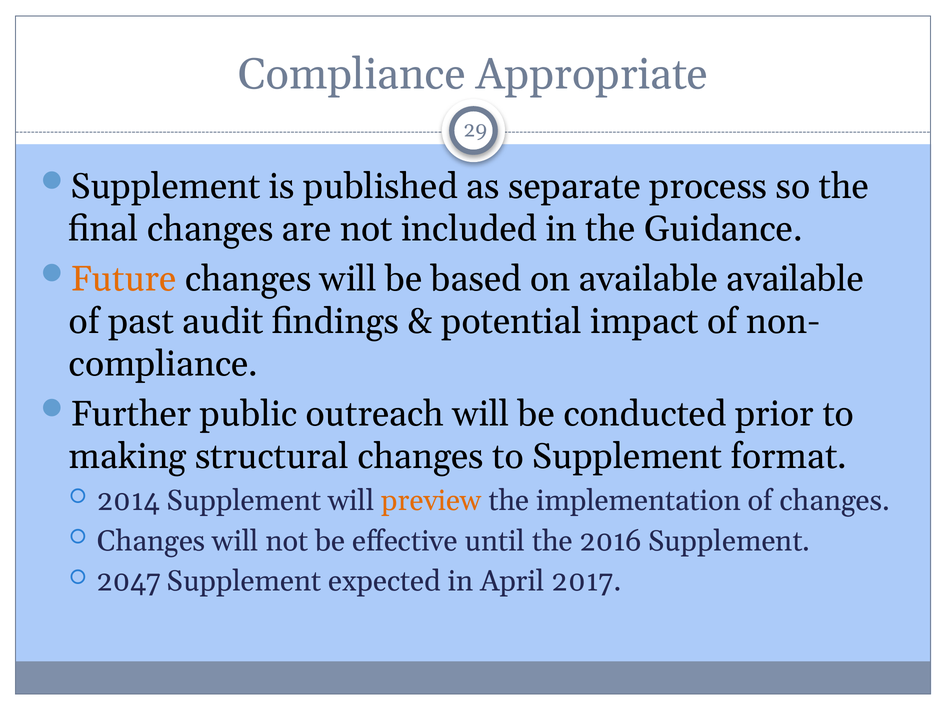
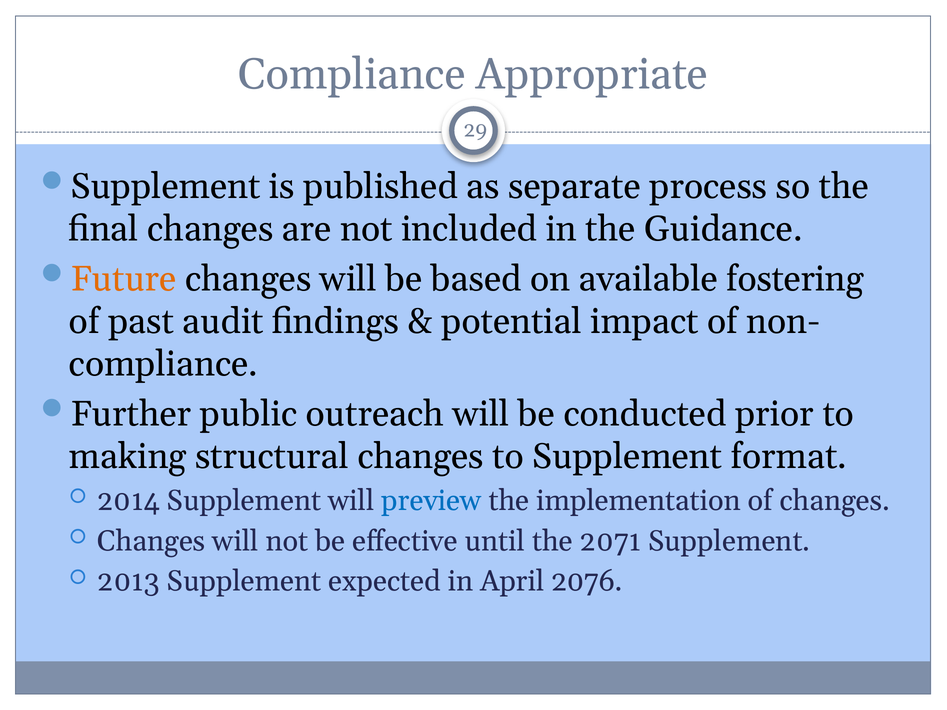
available available: available -> fostering
preview colour: orange -> blue
2016: 2016 -> 2071
2047: 2047 -> 2013
2017: 2017 -> 2076
